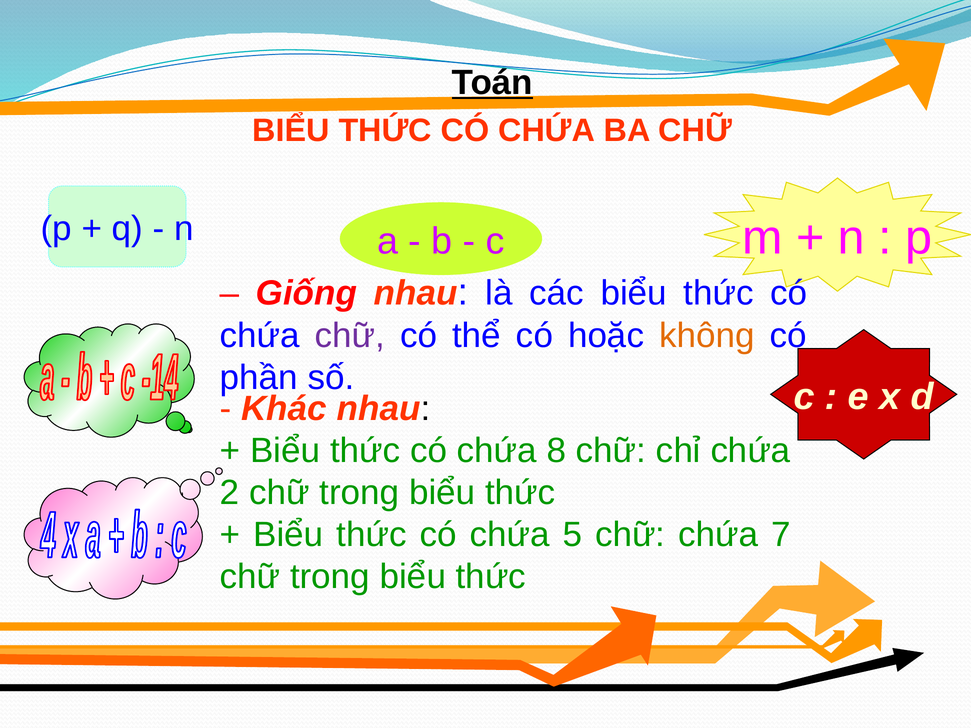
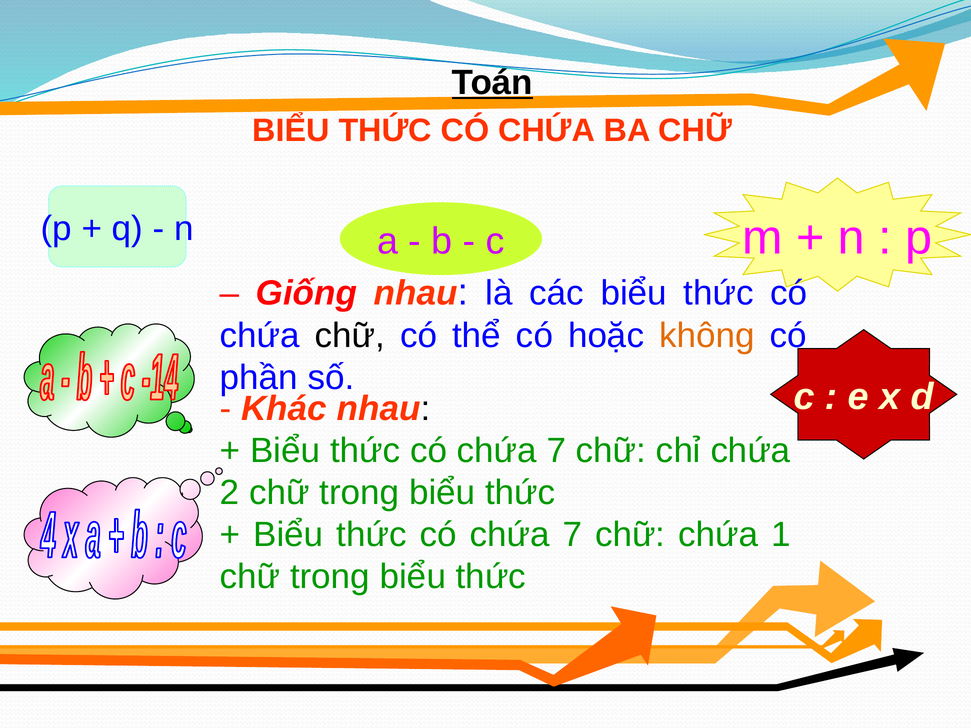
chữ at (350, 336) colour: purple -> black
8 at (556, 451): 8 -> 7
5 at (572, 535): 5 -> 7
7: 7 -> 1
